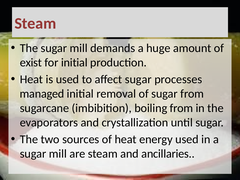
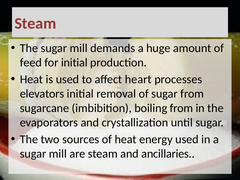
exist: exist -> feed
affect sugar: sugar -> heart
managed: managed -> elevators
